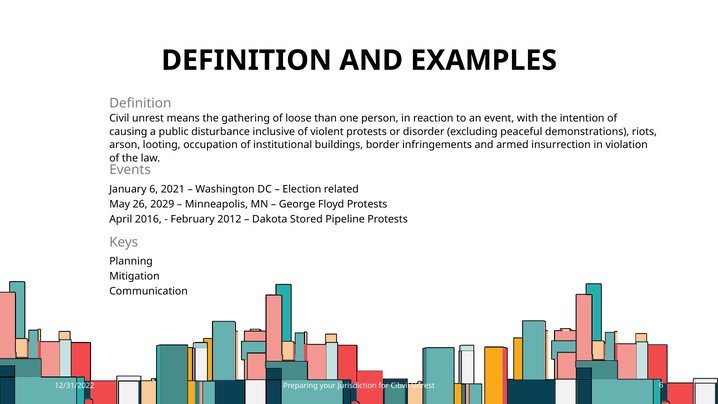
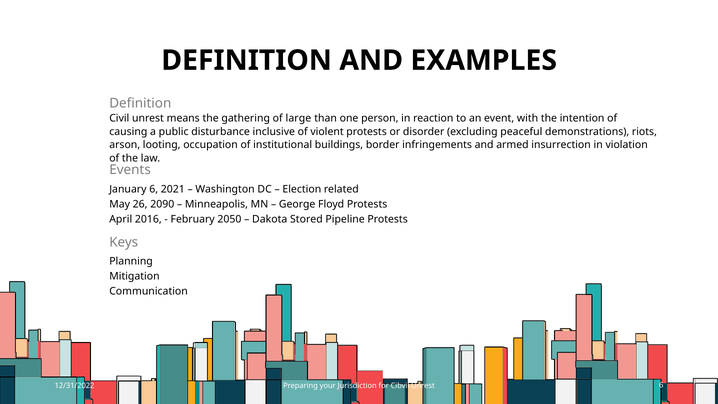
loose: loose -> large
2029: 2029 -> 2090
2012: 2012 -> 2050
